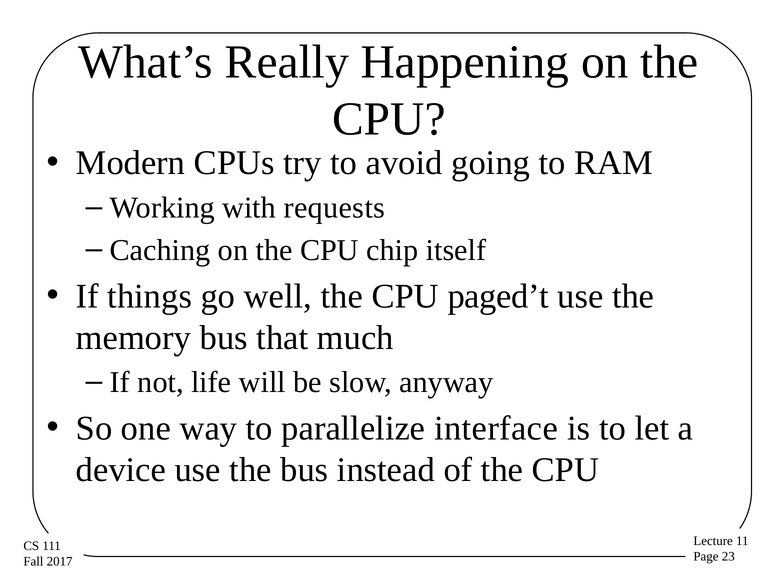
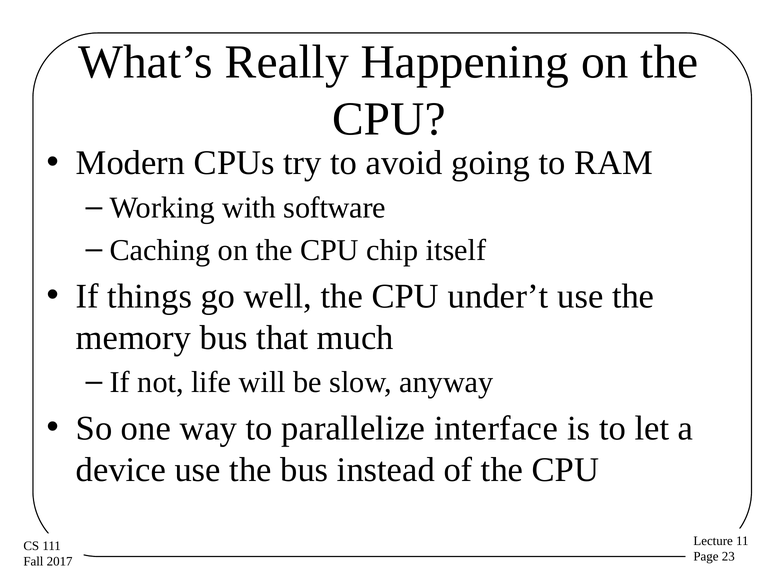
requests: requests -> software
paged’t: paged’t -> under’t
